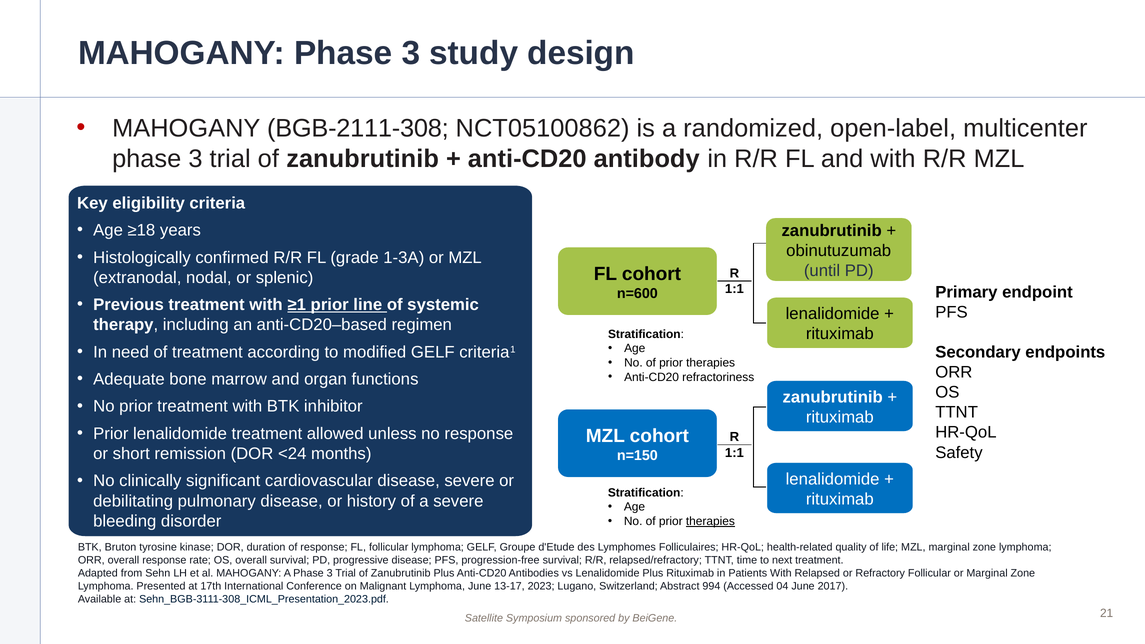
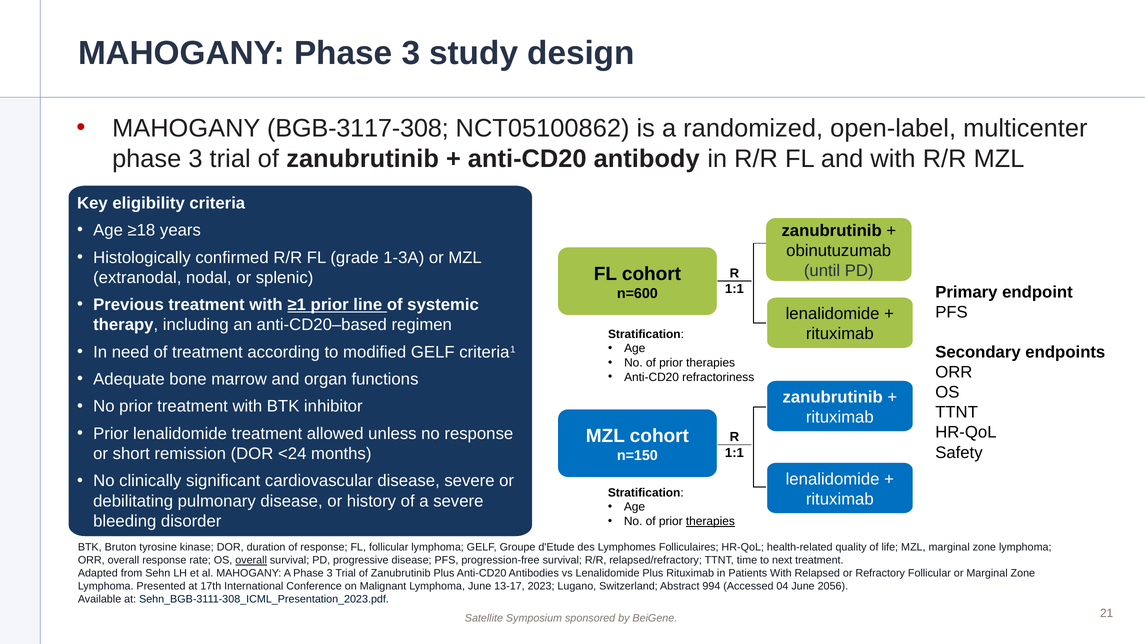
BGB-2111-308: BGB-2111-308 -> BGB-3117-308
overall at (251, 560) underline: none -> present
2017: 2017 -> 2056
